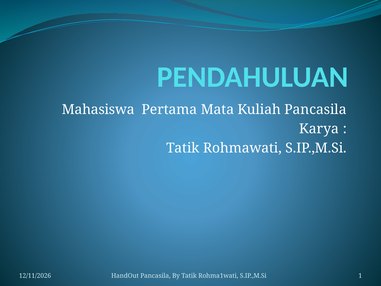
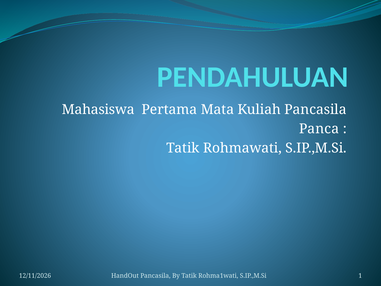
Karya: Karya -> Panca
